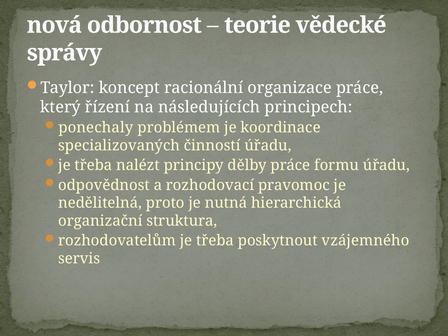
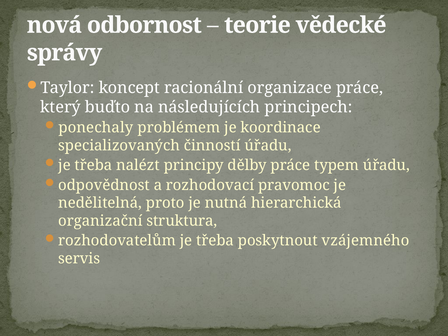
řízení: řízení -> buďto
formu: formu -> typem
